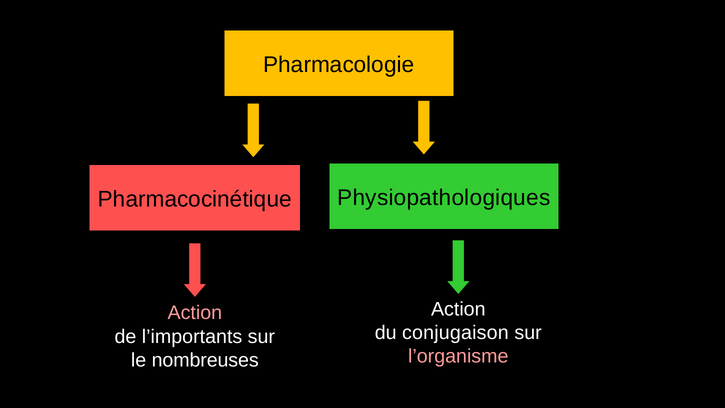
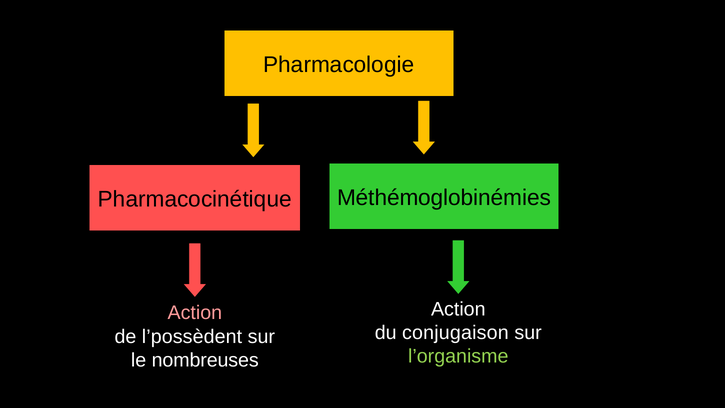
Physiopathologiques: Physiopathologiques -> Méthémoglobinémies
l’importants: l’importants -> l’possèdent
l’organisme colour: pink -> light green
